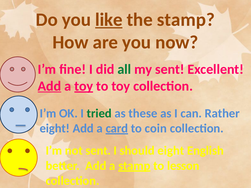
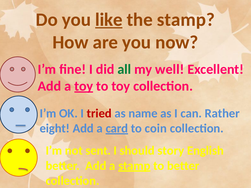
my sent: sent -> well
Add at (49, 86) underline: present -> none
tried colour: green -> red
these: these -> name
should eight: eight -> story
to lesson: lesson -> better
